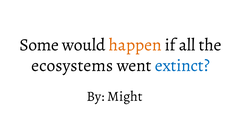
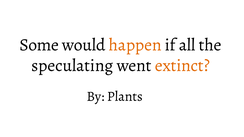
ecosystems: ecosystems -> speculating
extinct colour: blue -> orange
Might: Might -> Plants
